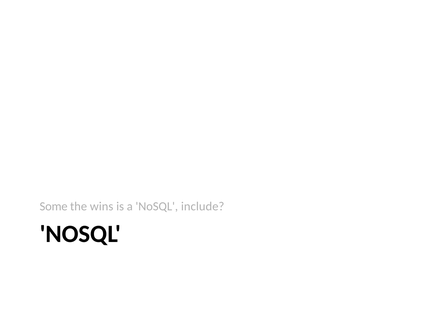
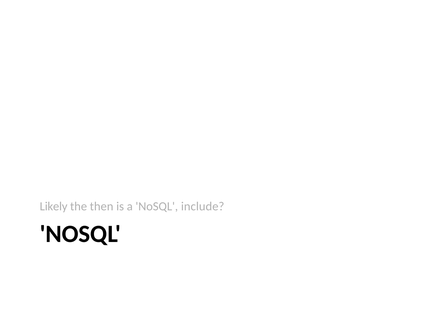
Some: Some -> Likely
wins: wins -> then
